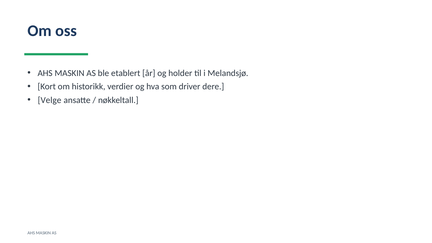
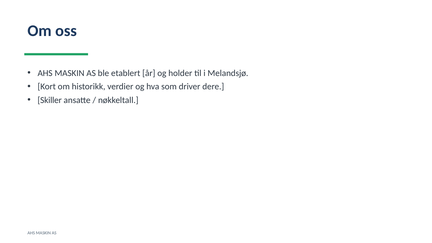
Velge: Velge -> Skiller
